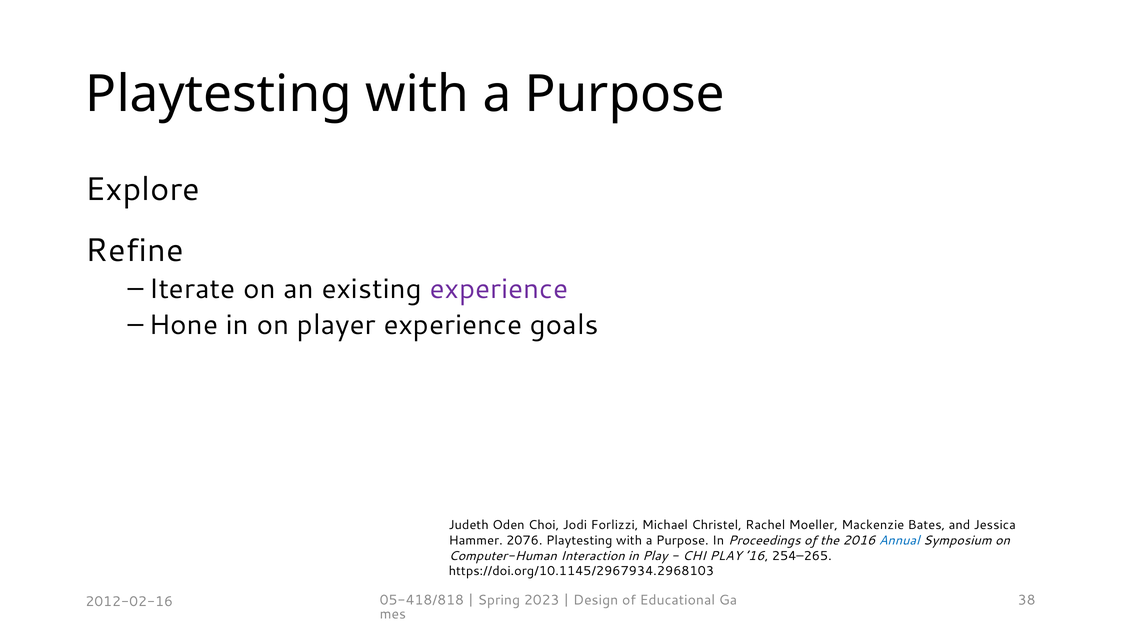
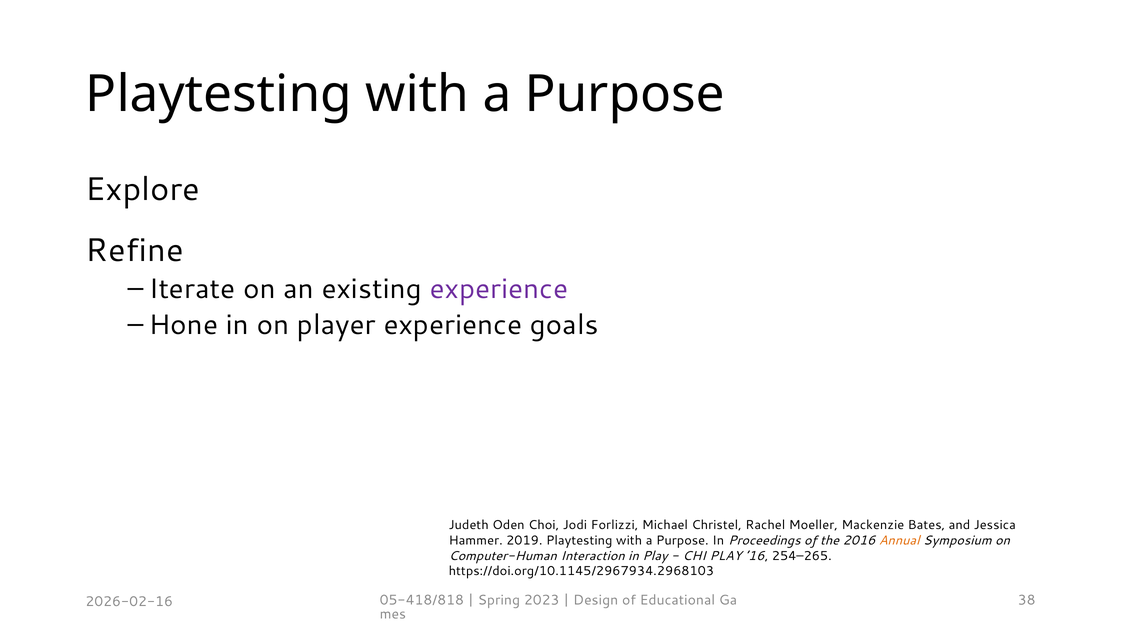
2076: 2076 -> 2019
Annual colour: blue -> orange
2012-02-16: 2012-02-16 -> 2026-02-16
